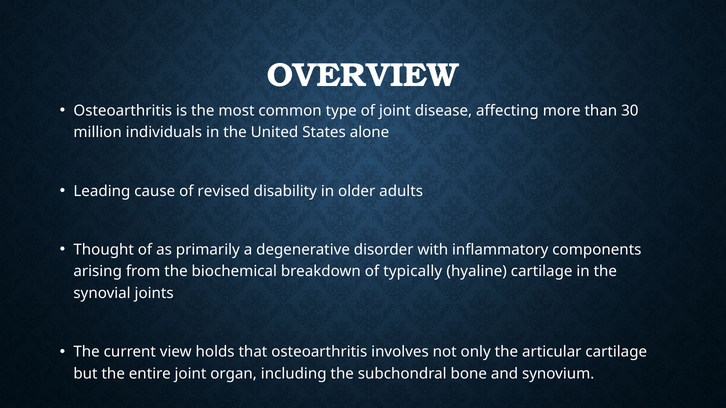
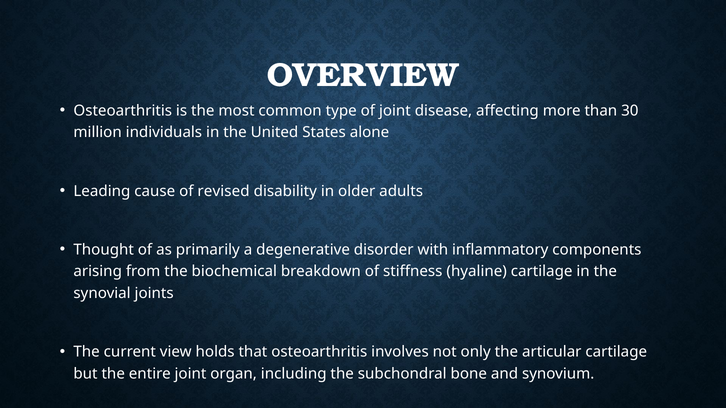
typically: typically -> stiffness
